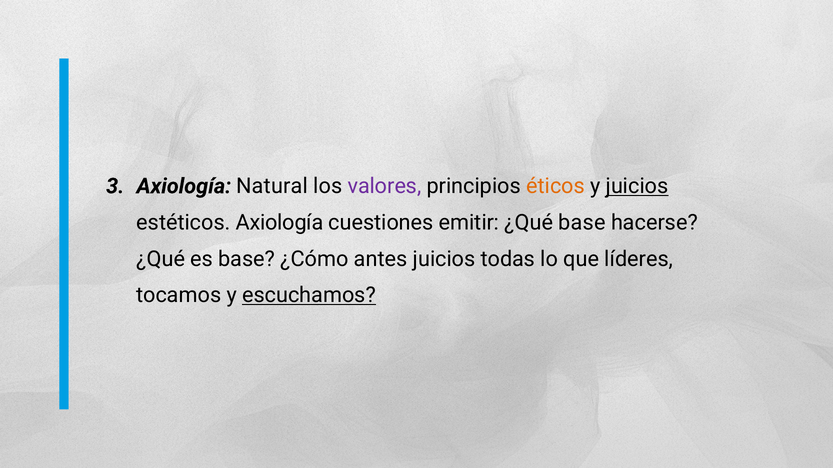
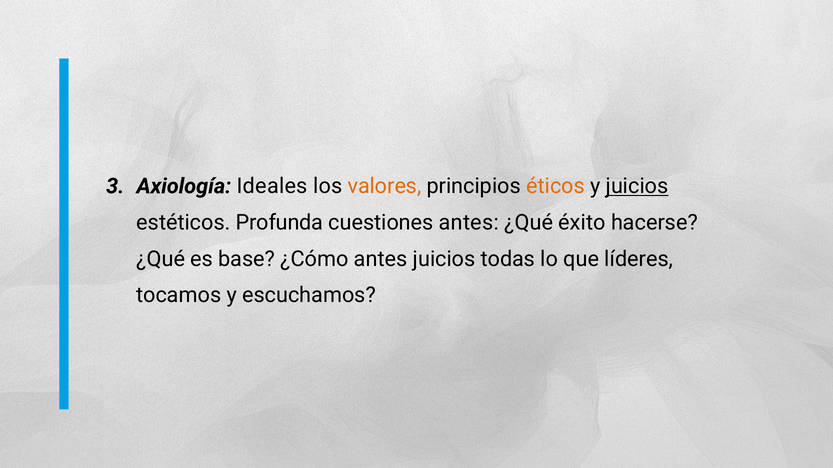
Natural: Natural -> Ideales
valores colour: purple -> orange
estéticos Axiología: Axiología -> Profunda
cuestiones emitir: emitir -> antes
¿Qué base: base -> éxito
escuchamos underline: present -> none
